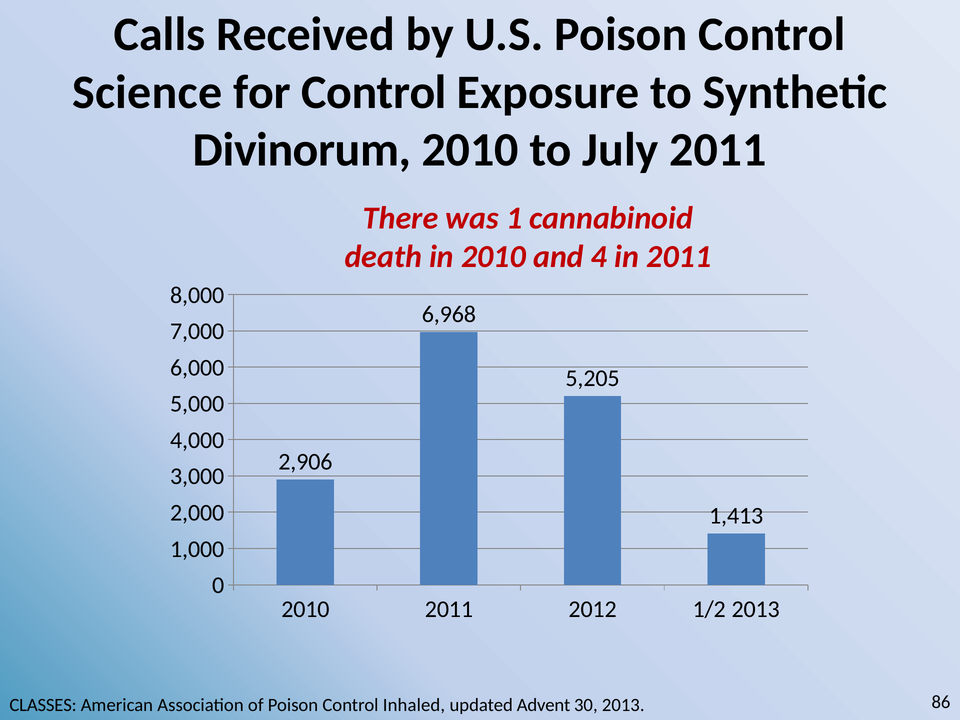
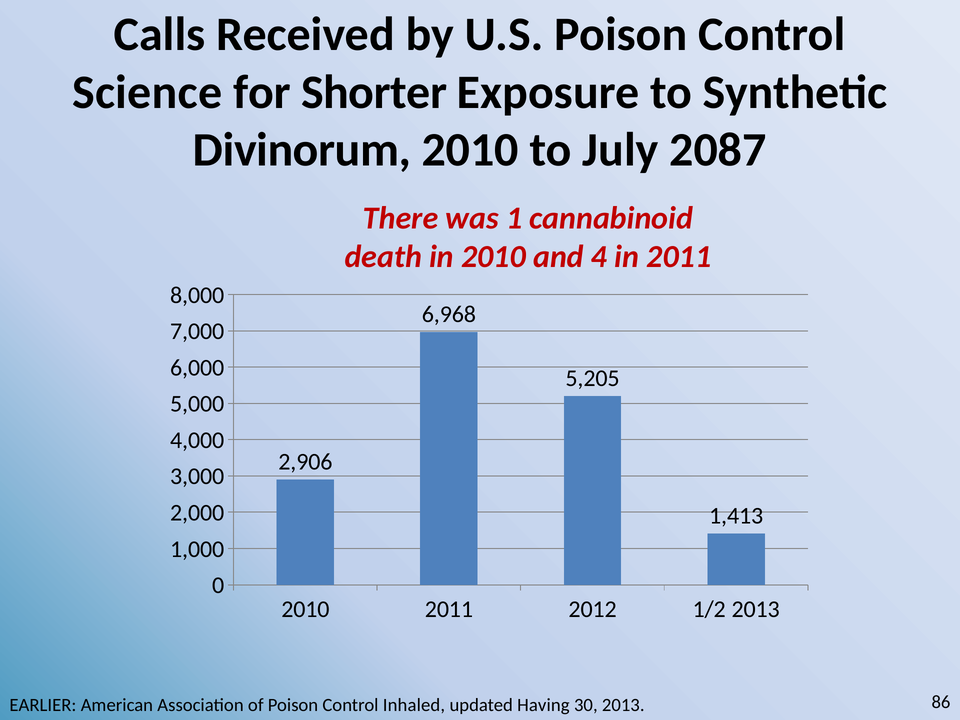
for Control: Control -> Shorter
July 2011: 2011 -> 2087
CLASSES: CLASSES -> EARLIER
Advent: Advent -> Having
